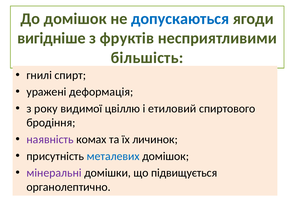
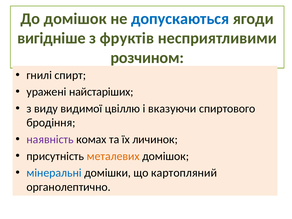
більшість: більшість -> розчином
деформація: деформація -> найстаріших
року: року -> виду
етиловий: етиловий -> вказуючи
металевих colour: blue -> orange
мінеральні colour: purple -> blue
підвищується: підвищується -> картопляний
